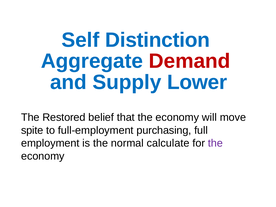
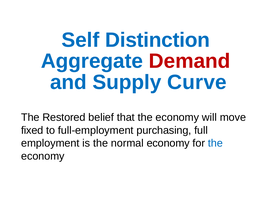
Lower: Lower -> Curve
spite: spite -> fixed
normal calculate: calculate -> economy
the at (215, 143) colour: purple -> blue
